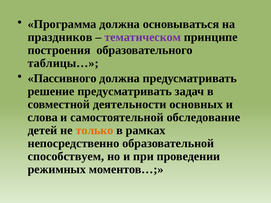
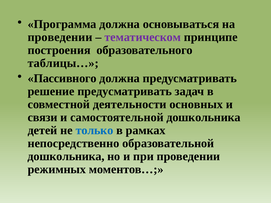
праздников at (60, 37): праздников -> проведении
слова: слова -> связи
самостоятельной обследование: обследование -> дошкольника
только colour: orange -> blue
способствуем at (66, 157): способствуем -> дошкольника
